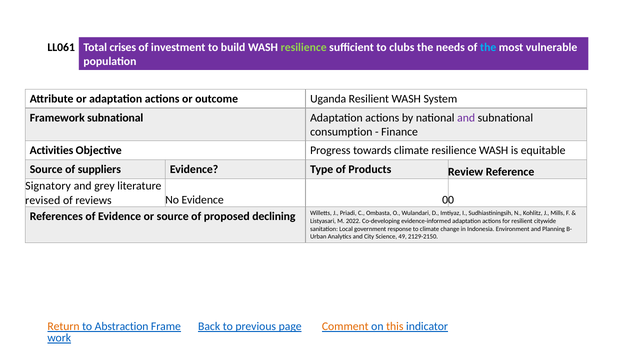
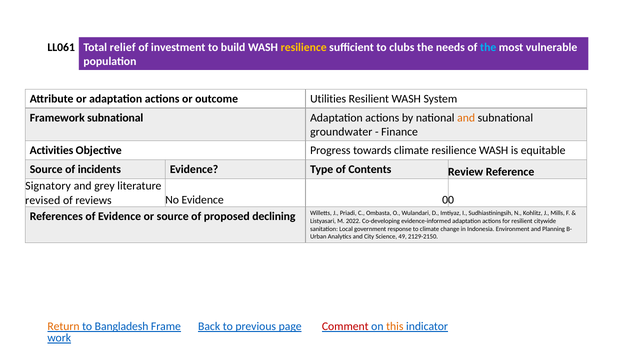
crises: crises -> relief
resilience at (304, 47) colour: light green -> yellow
Uganda: Uganda -> Utilities
and at (466, 118) colour: purple -> orange
consumption: consumption -> groundwater
suppliers: suppliers -> incidents
Products: Products -> Contents
Abstraction: Abstraction -> Bangladesh
Comment colour: orange -> red
